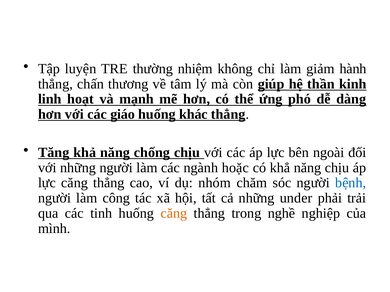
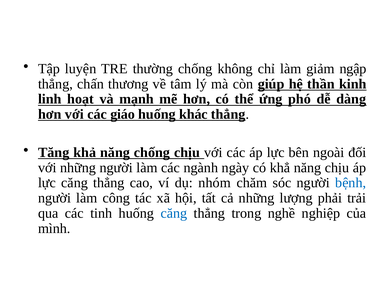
thường nhiệm: nhiệm -> chống
hành: hành -> ngập
hoặc: hoặc -> ngày
under: under -> lượng
căng at (174, 214) colour: orange -> blue
